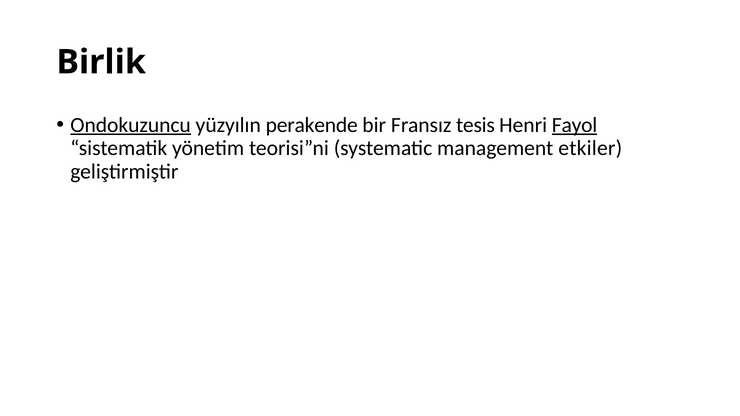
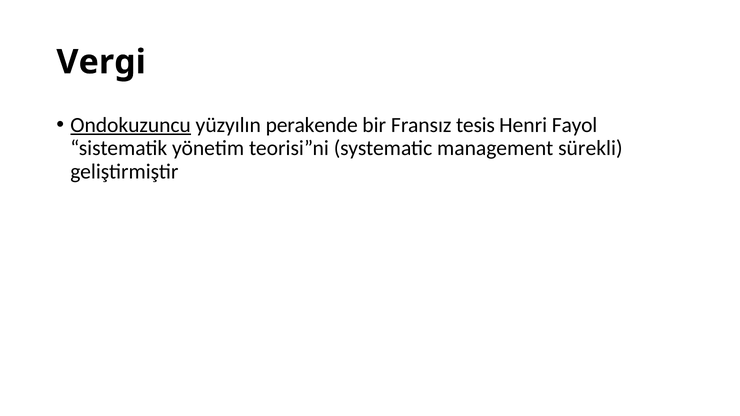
Birlik: Birlik -> Vergi
Fayol underline: present -> none
etkiler: etkiler -> sürekli
